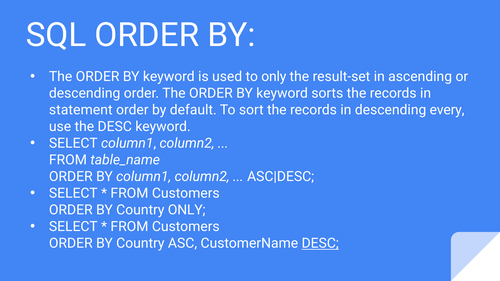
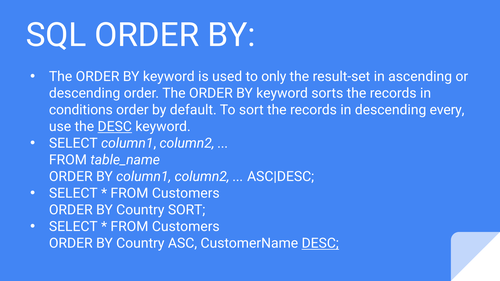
statement: statement -> conditions
DESC at (115, 127) underline: none -> present
Country ONLY: ONLY -> SORT
